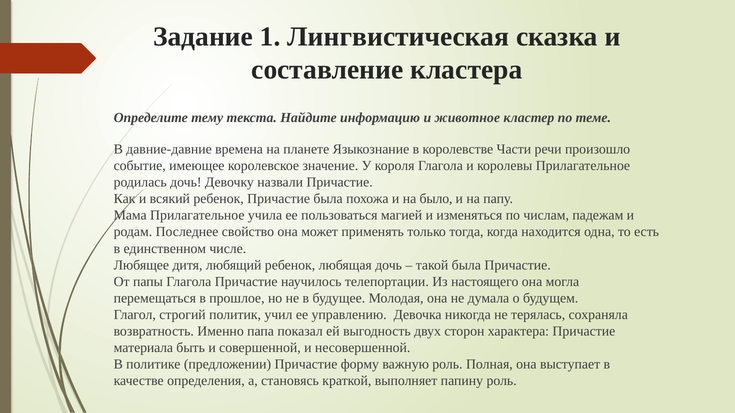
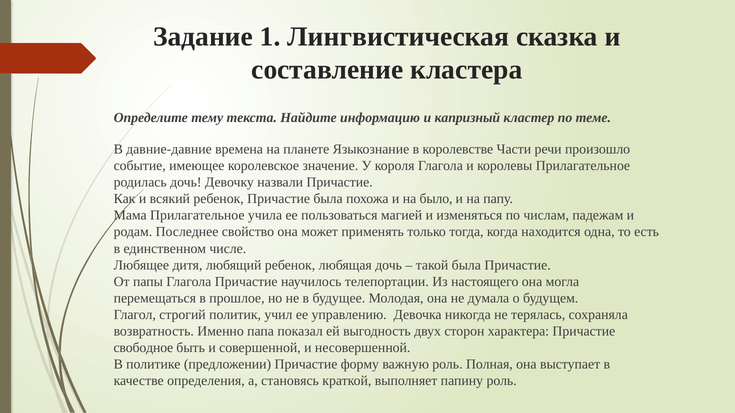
животное: животное -> капризный
материала: материала -> свободное
